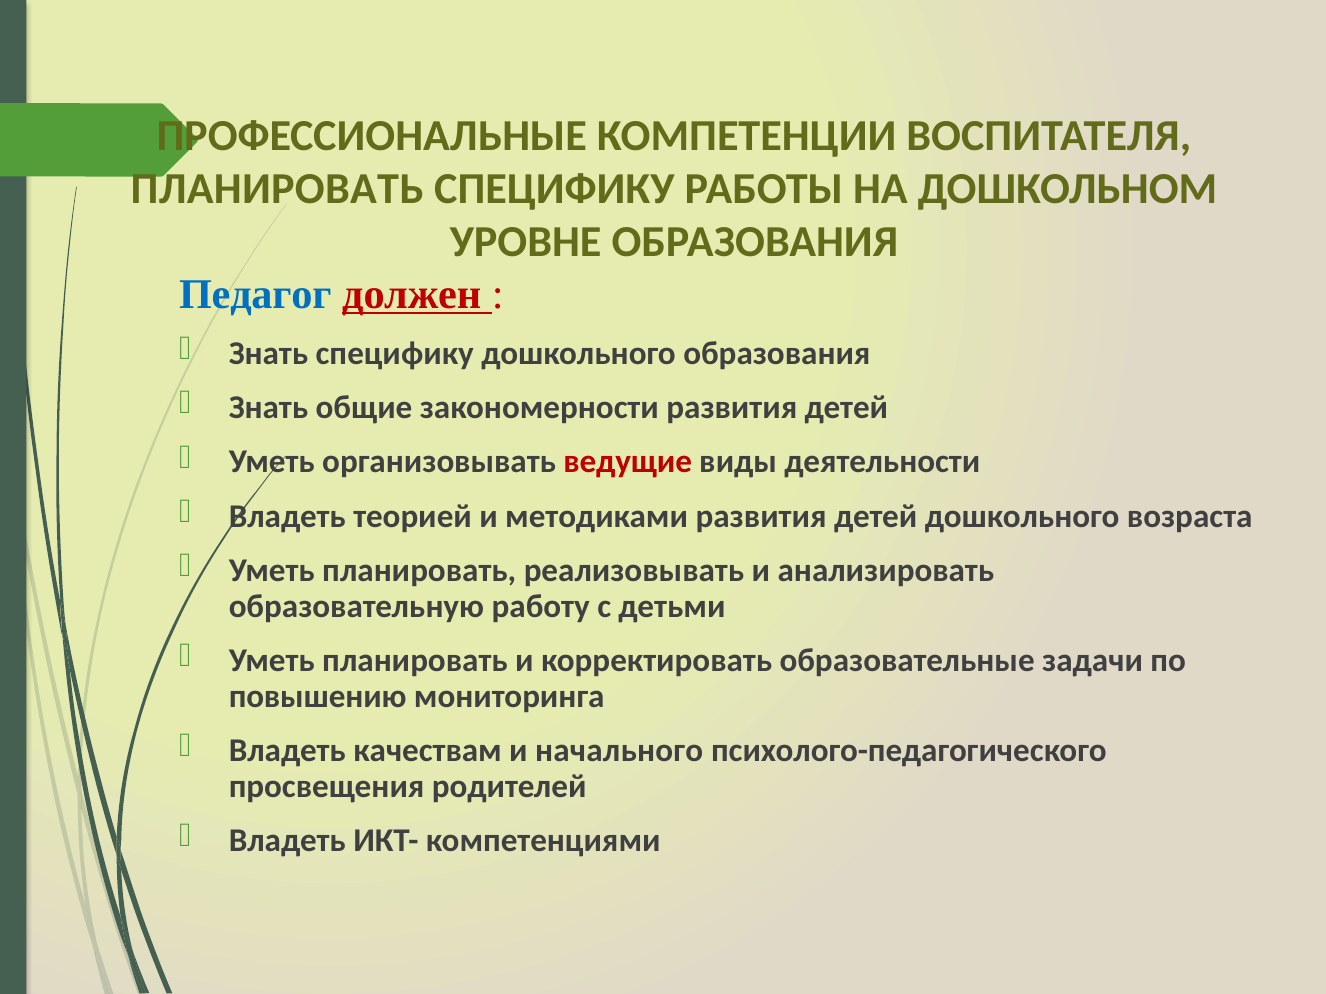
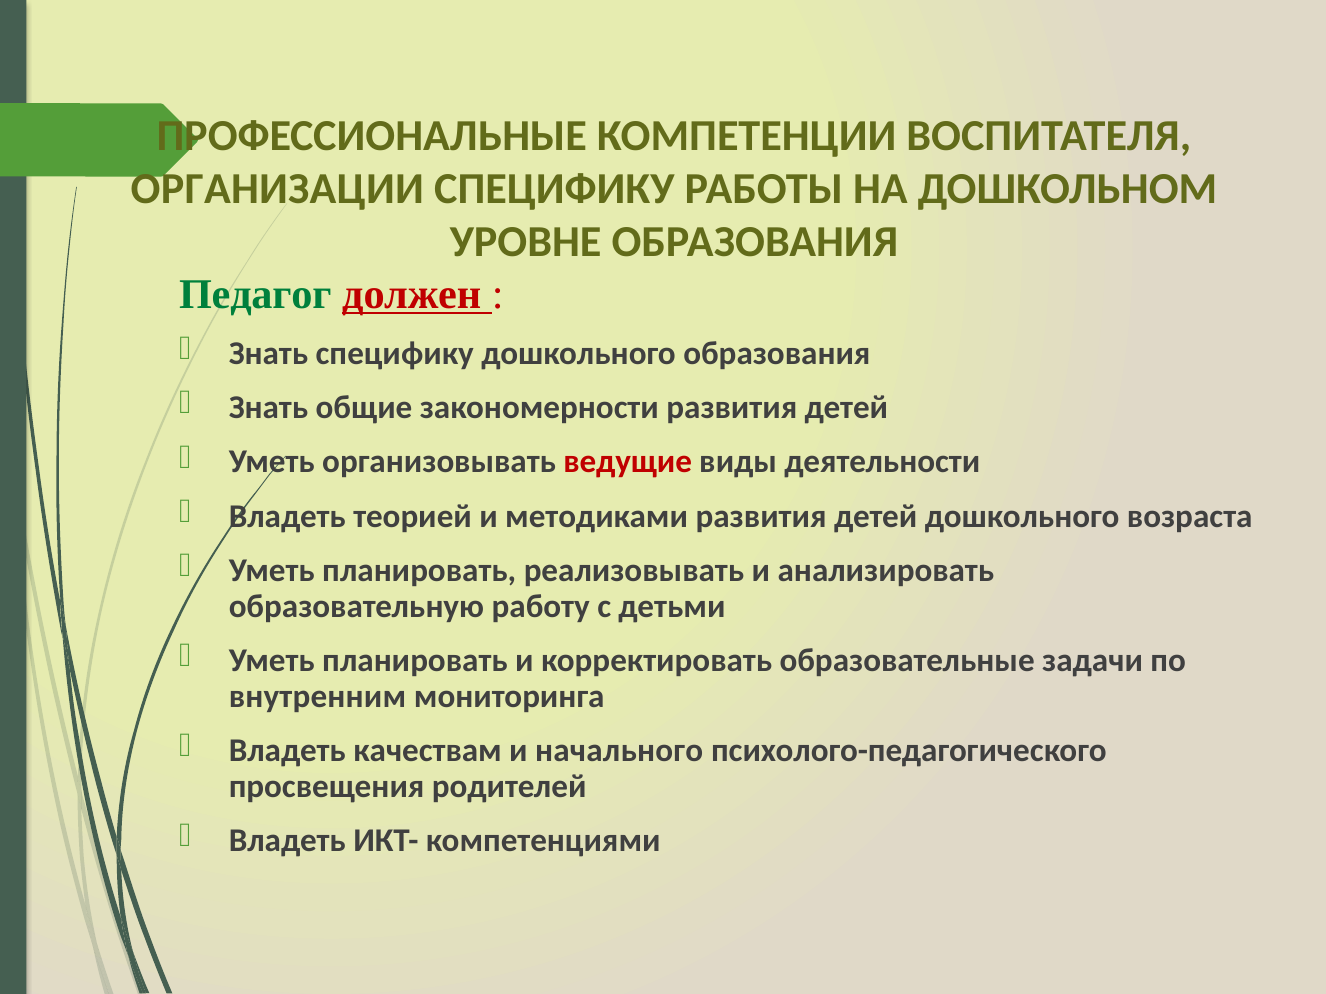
ПЛАНИРОВАТЬ at (277, 189): ПЛАНИРОВАТЬ -> ОРГАНИЗАЦИИ
Педагог colour: blue -> green
повышению: повышению -> внутренним
